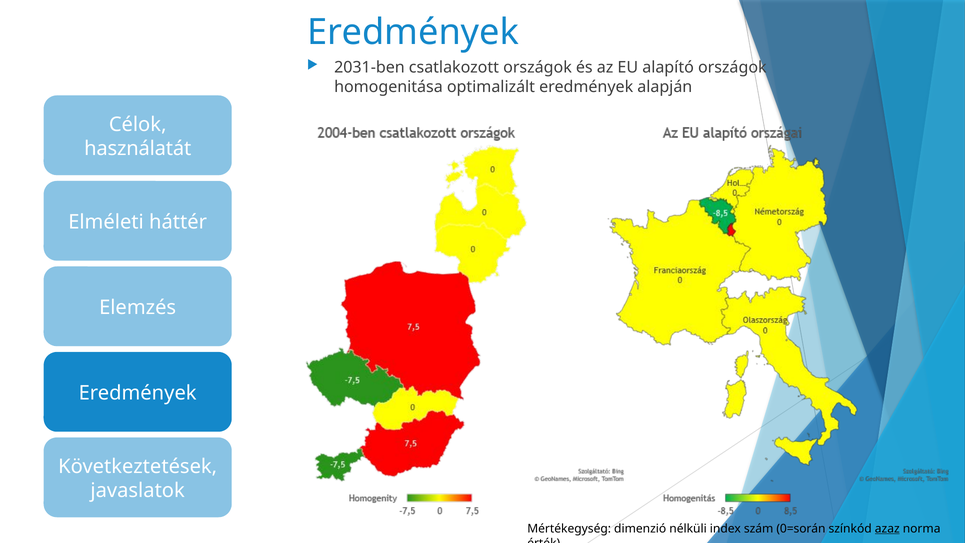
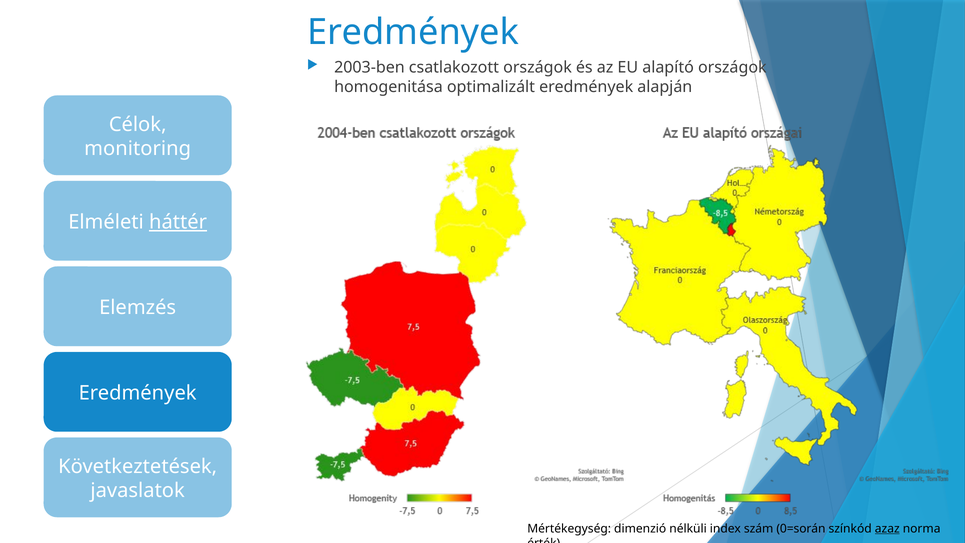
2031-ben: 2031-ben -> 2003-ben
használatát: használatát -> monitoring
háttér underline: none -> present
